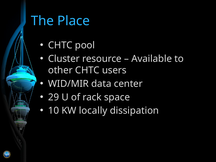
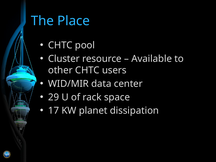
10: 10 -> 17
locally: locally -> planet
